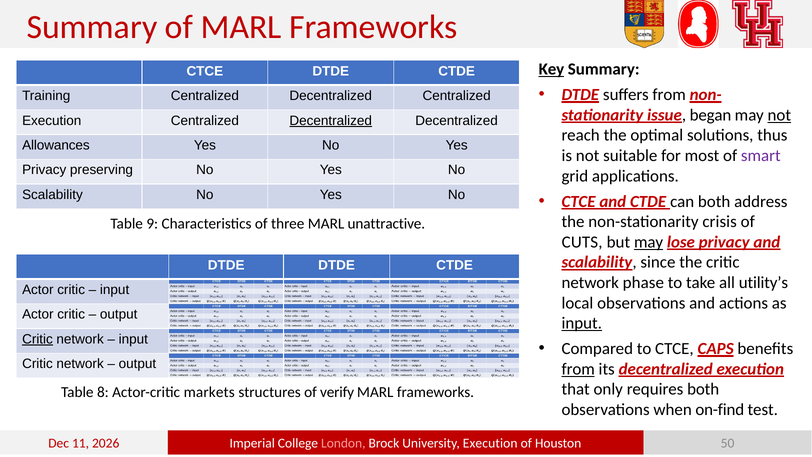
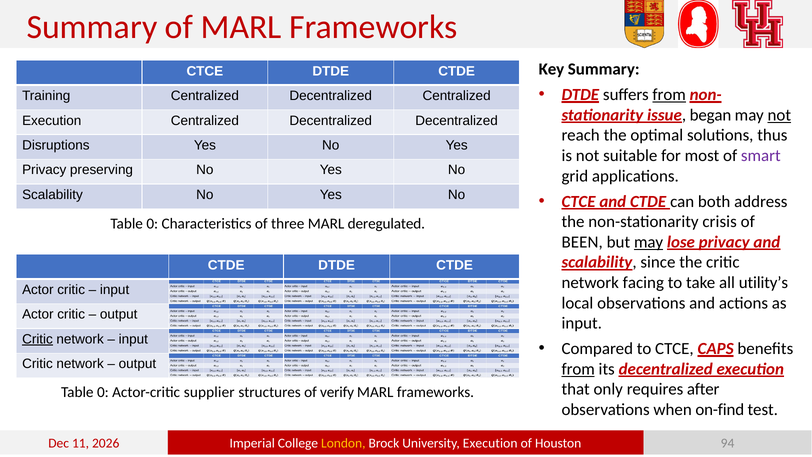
Key underline: present -> none
from at (669, 95) underline: none -> present
Decentralized at (331, 121) underline: present -> none
Allowances: Allowances -> Disruptions
9 at (152, 223): 9 -> 0
unattractive: unattractive -> deregulated
CUTS: CUTS -> BEEN
DTDE at (226, 265): DTDE -> CTDE
phase: phase -> facing
input at (582, 323) underline: present -> none
requires both: both -> after
8 at (103, 392): 8 -> 0
markets: markets -> supplier
London colour: pink -> yellow
50: 50 -> 94
